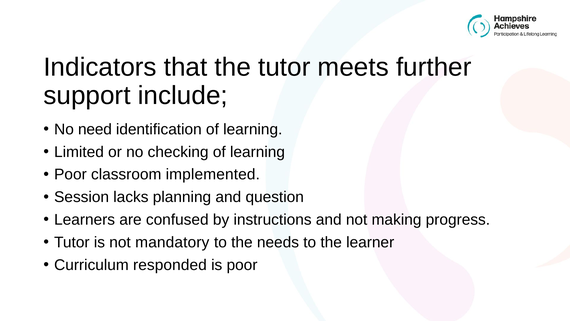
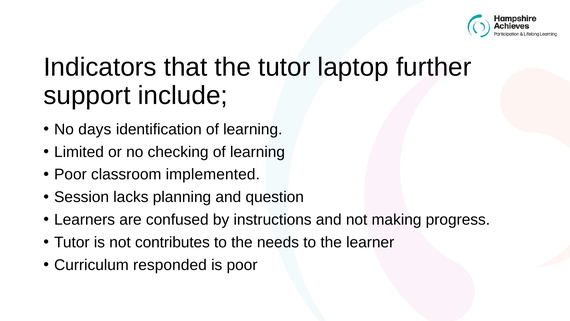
meets: meets -> laptop
need: need -> days
mandatory: mandatory -> contributes
